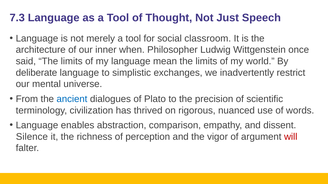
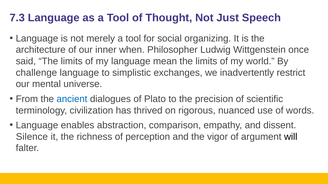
classroom: classroom -> organizing
deliberate: deliberate -> challenge
will colour: red -> black
